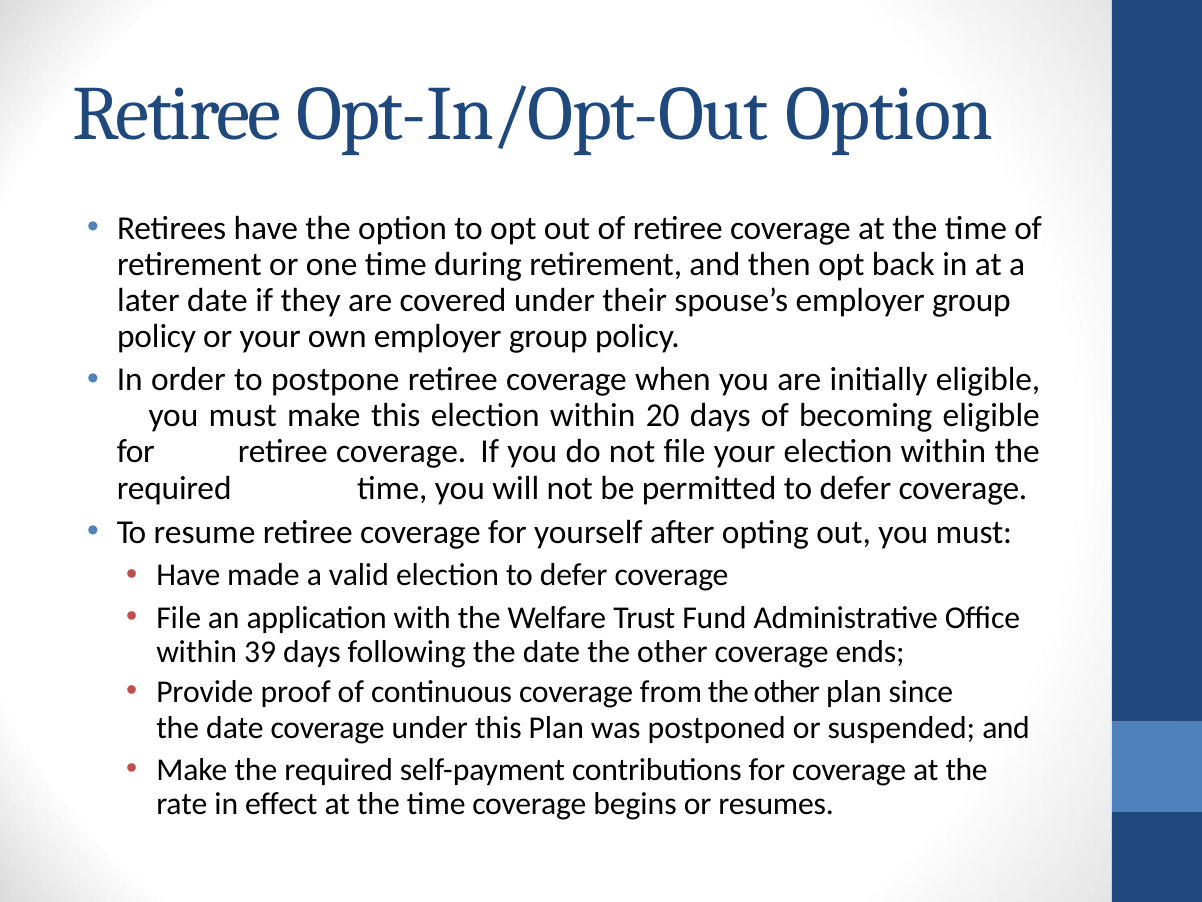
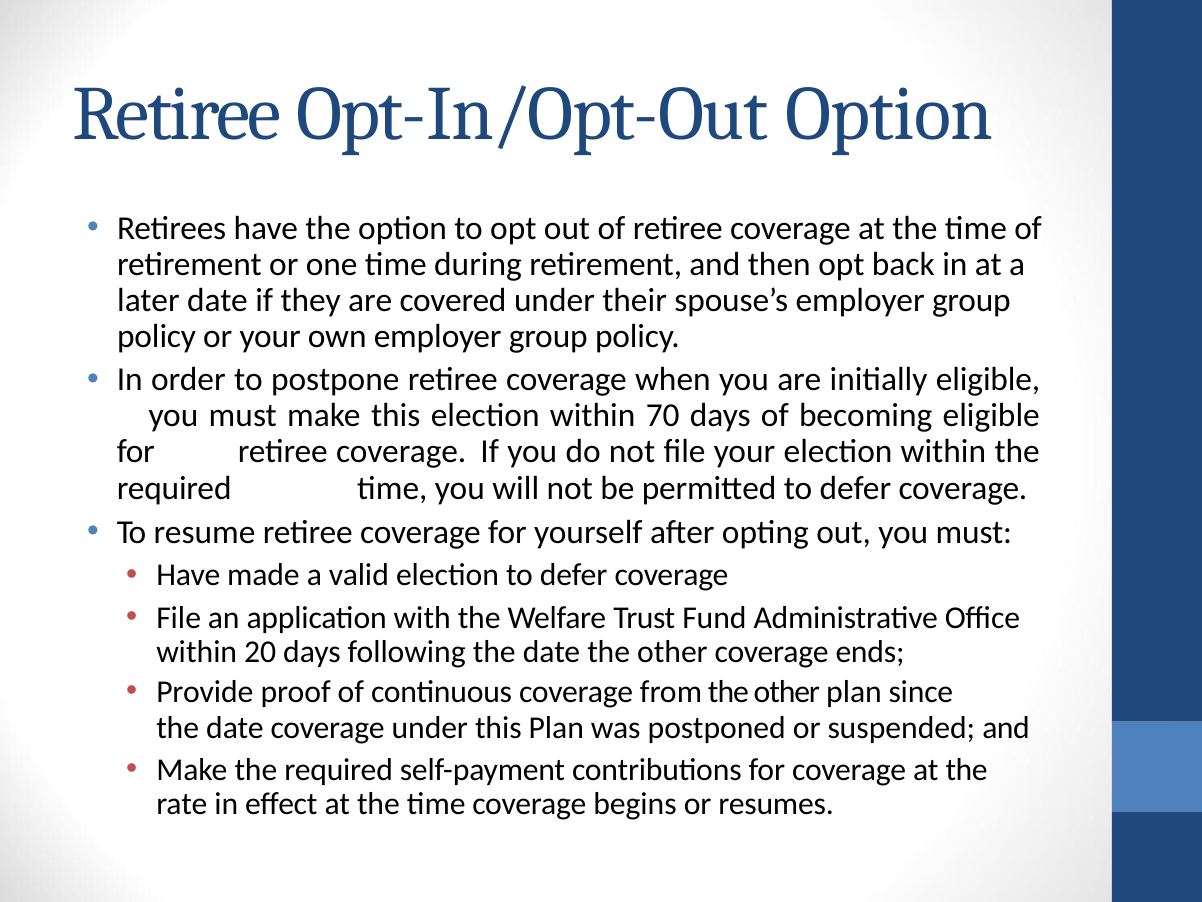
20: 20 -> 70
39: 39 -> 20
